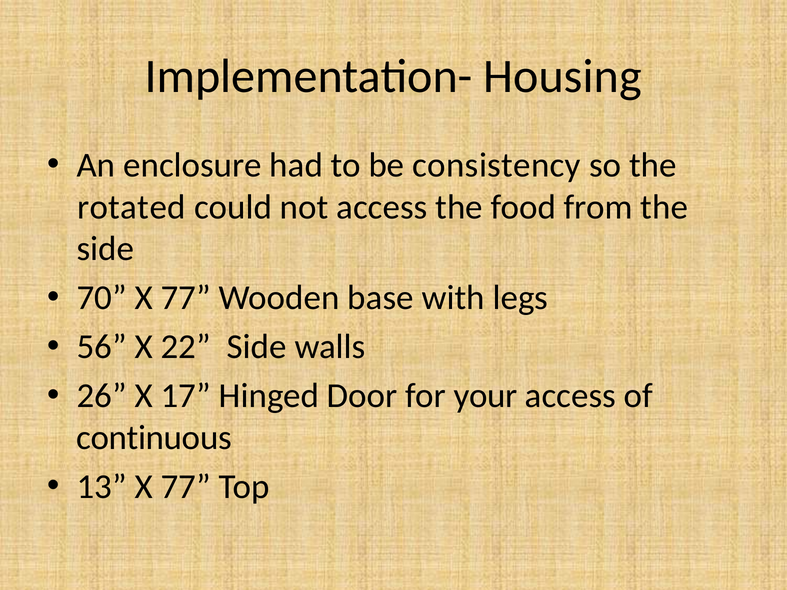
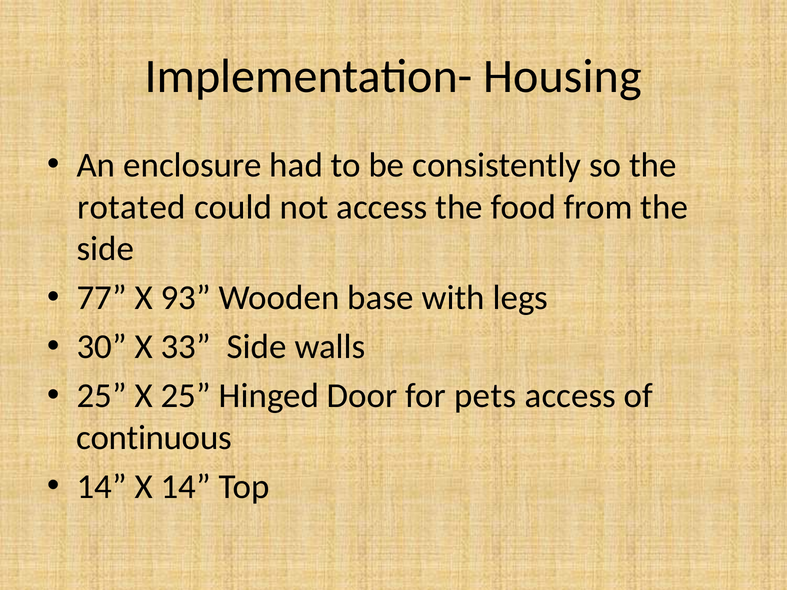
consistency: consistency -> consistently
70: 70 -> 77
77 at (186, 298): 77 -> 93
56: 56 -> 30
22: 22 -> 33
26 at (102, 396): 26 -> 25
X 17: 17 -> 25
your: your -> pets
13 at (102, 487): 13 -> 14
77 at (186, 487): 77 -> 14
